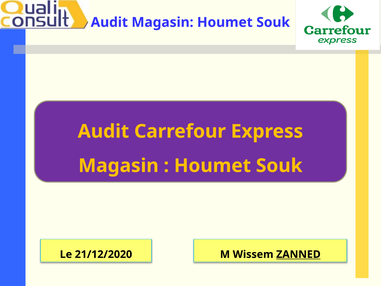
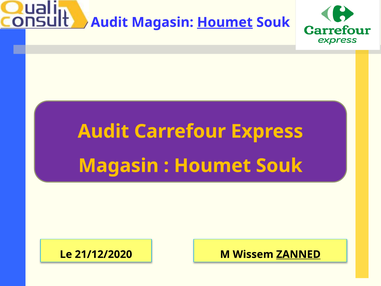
Houmet at (225, 22) underline: none -> present
